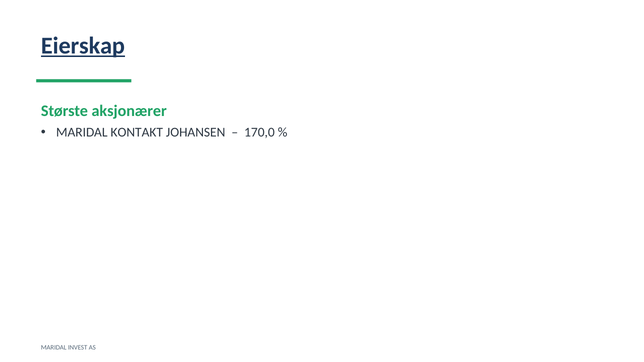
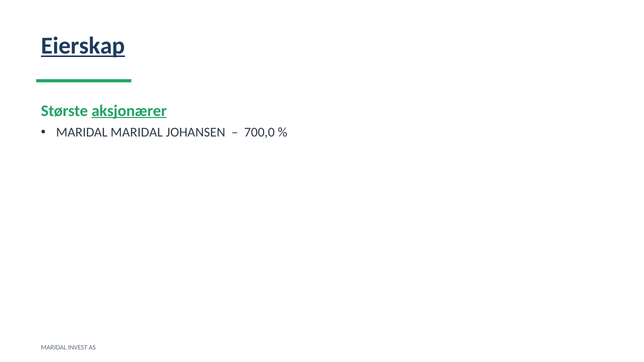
aksjonærer underline: none -> present
MARIDAL KONTAKT: KONTAKT -> MARIDAL
170,0: 170,0 -> 700,0
